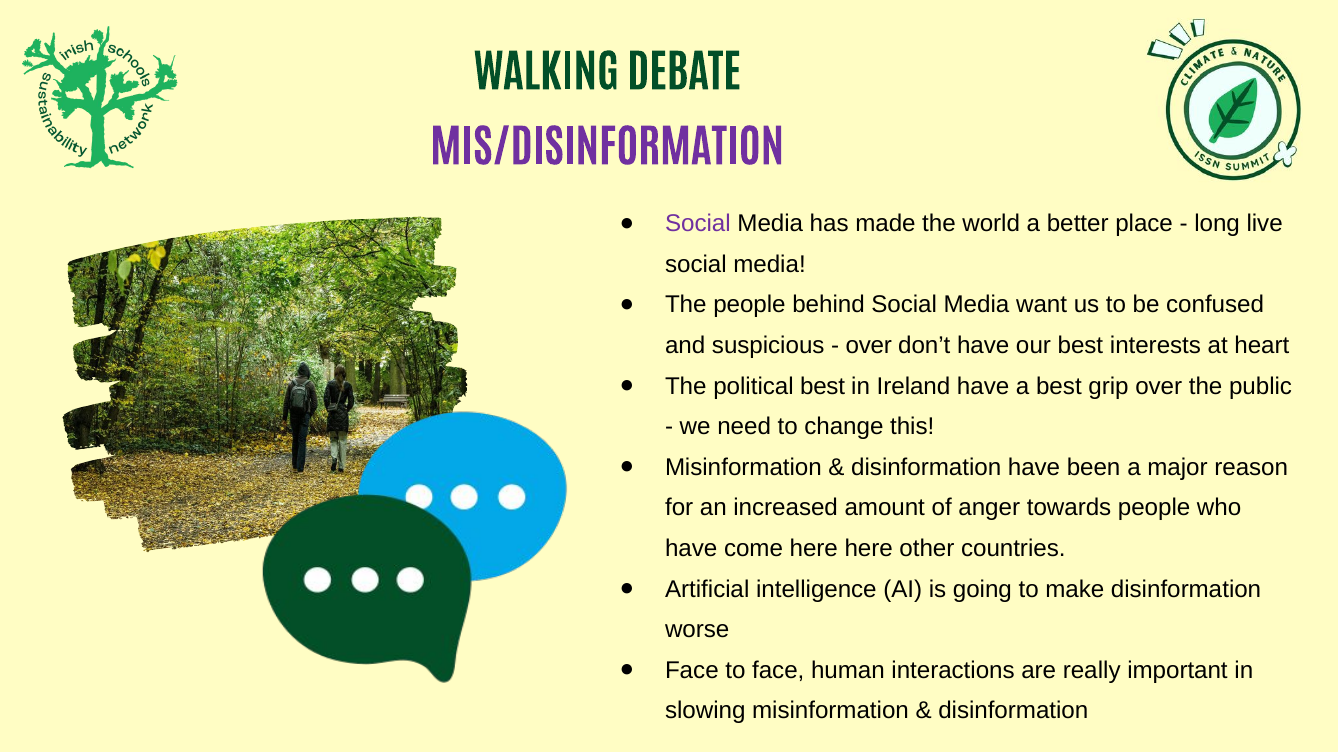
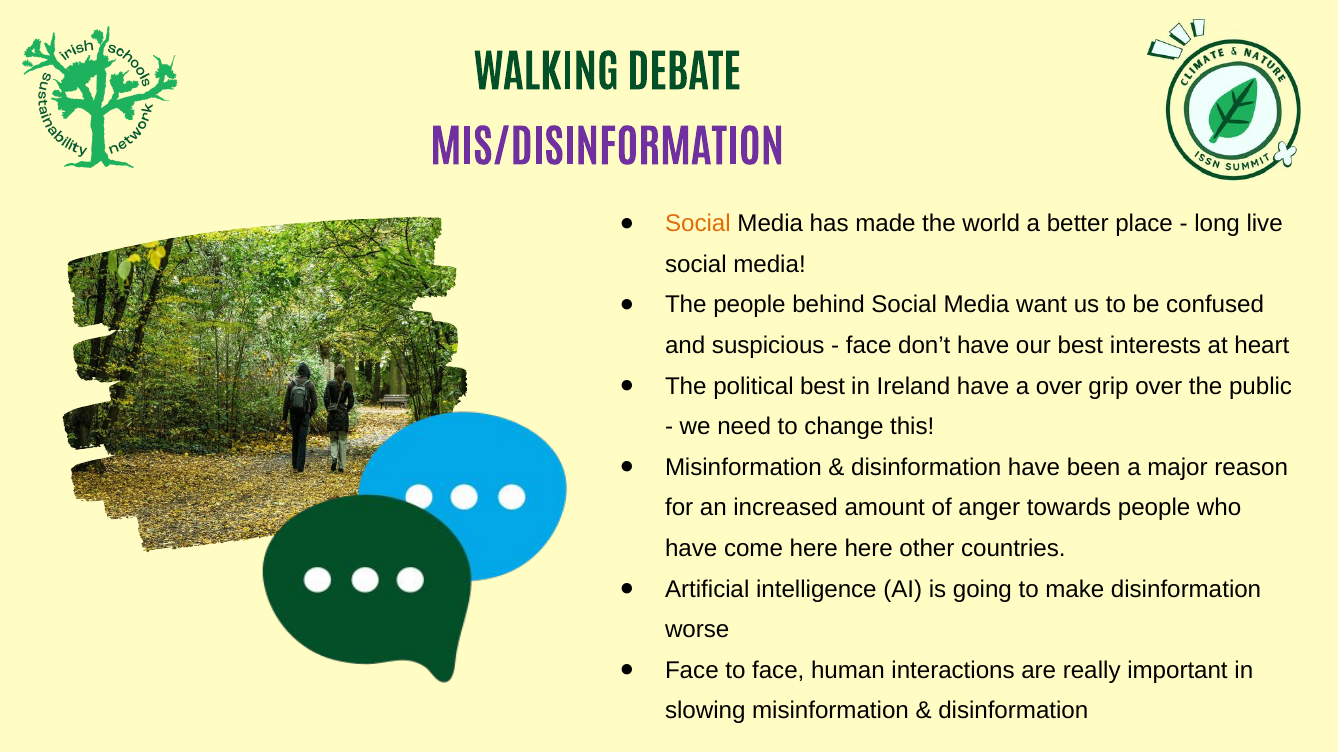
Social at (698, 224) colour: purple -> orange
over at (869, 346): over -> face
a best: best -> over
